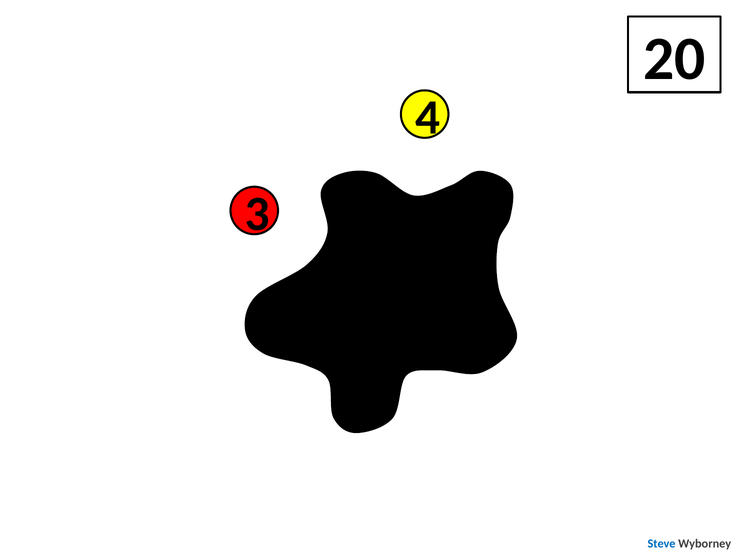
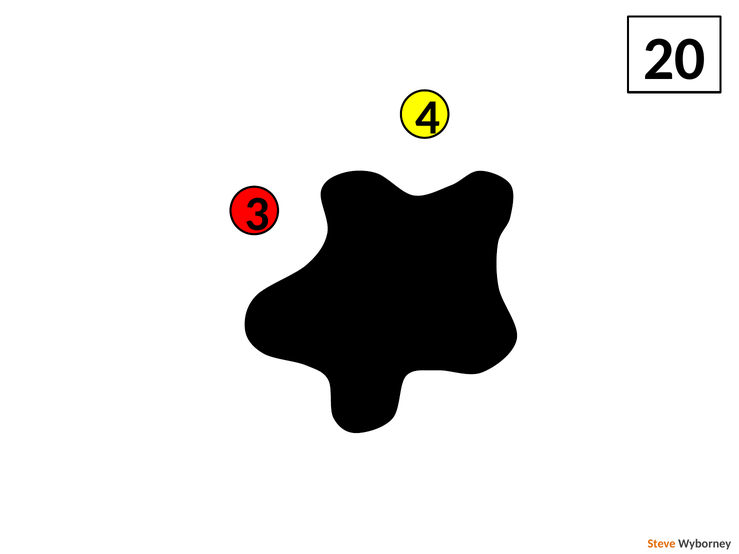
Steve colour: blue -> orange
